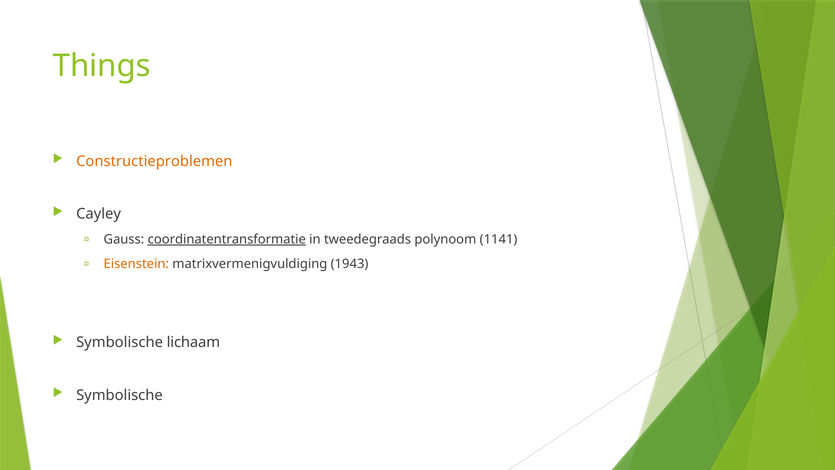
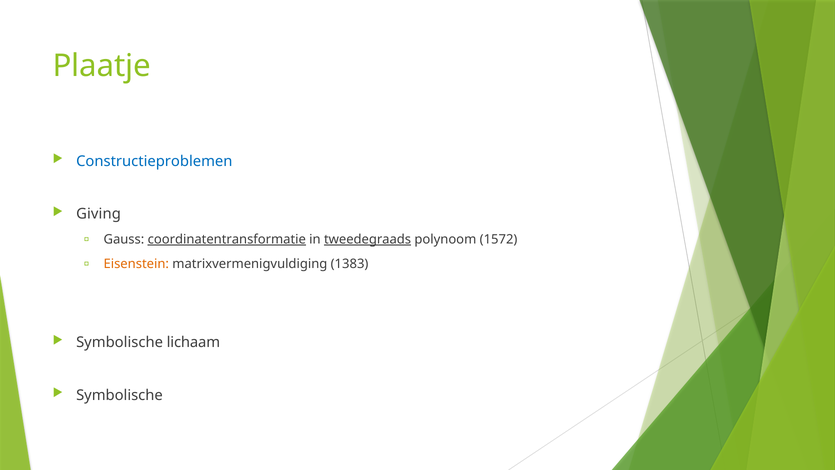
Things: Things -> Plaatje
Constructieproblemen colour: orange -> blue
Cayley: Cayley -> Giving
tweedegraads underline: none -> present
1141: 1141 -> 1572
1943: 1943 -> 1383
